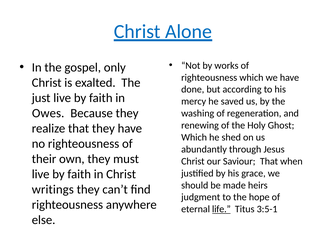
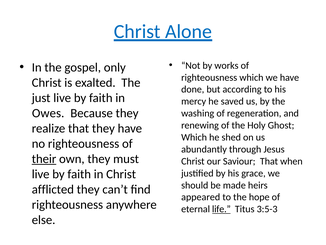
their underline: none -> present
writings: writings -> afflicted
judgment: judgment -> appeared
3:5-1: 3:5-1 -> 3:5-3
